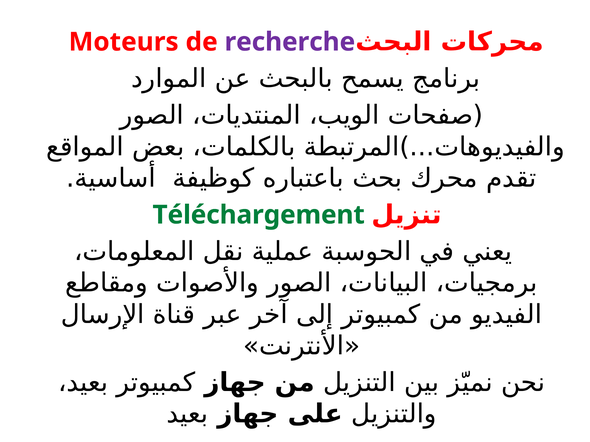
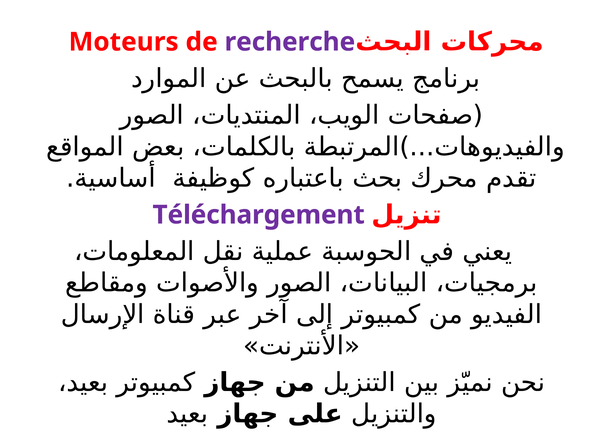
Téléchargement colour: green -> purple
